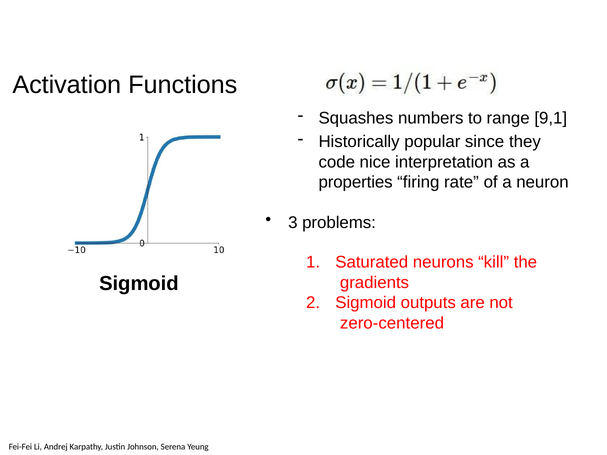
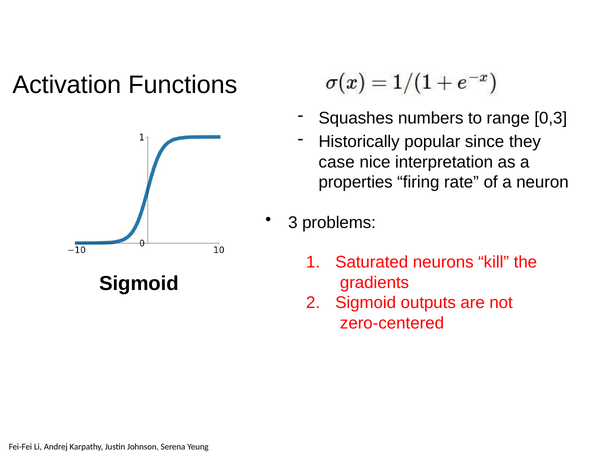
9,1: 9,1 -> 0,3
code: code -> case
